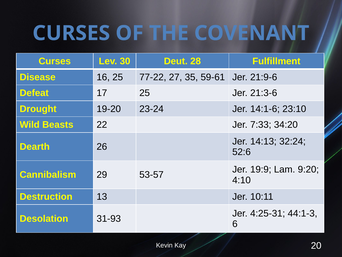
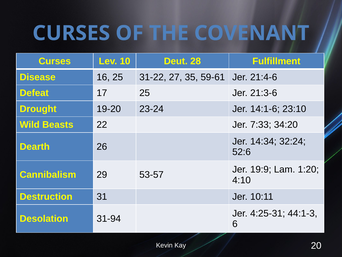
30: 30 -> 10
77-22: 77-22 -> 31-22
21:9-6: 21:9-6 -> 21:4-6
14:13: 14:13 -> 14:34
9:20: 9:20 -> 1:20
13: 13 -> 31
31-93: 31-93 -> 31-94
